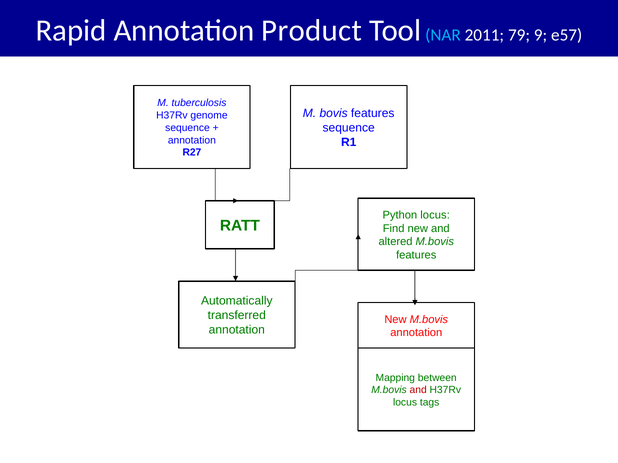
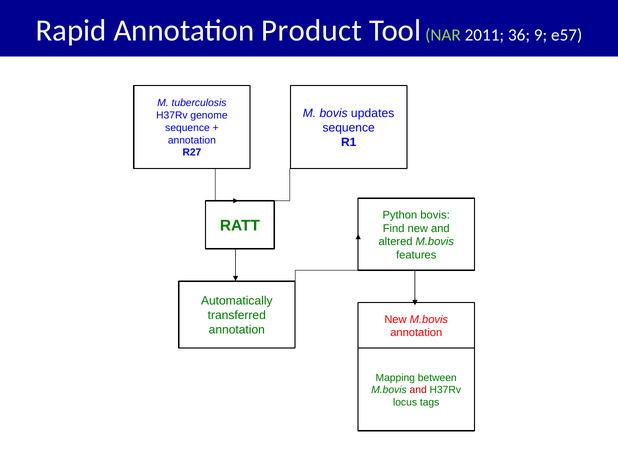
NAR at (443, 35) colour: light blue -> light green
79: 79 -> 36
bovis features: features -> updates
Python locus: locus -> bovis
